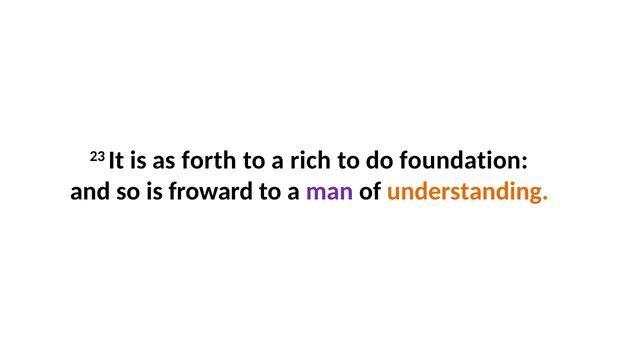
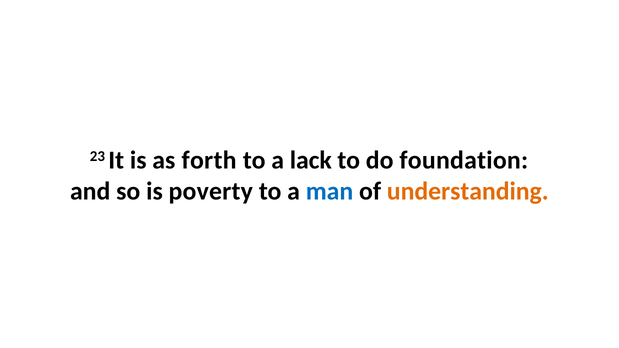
rich: rich -> lack
froward: froward -> poverty
man colour: purple -> blue
